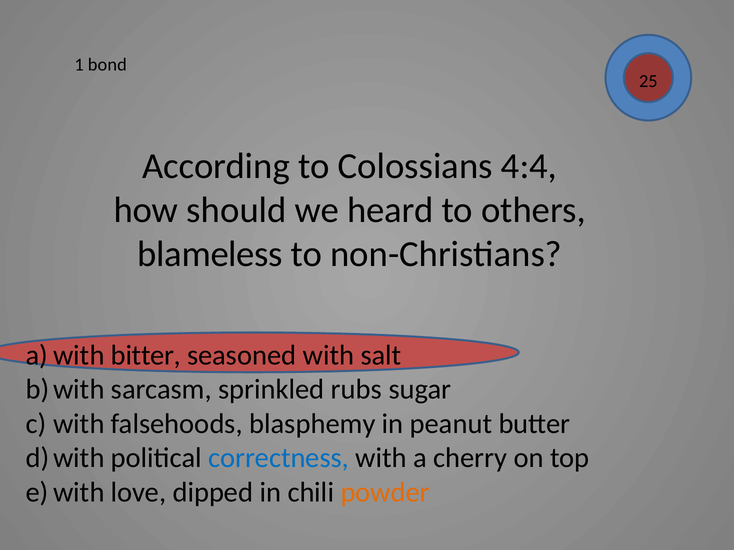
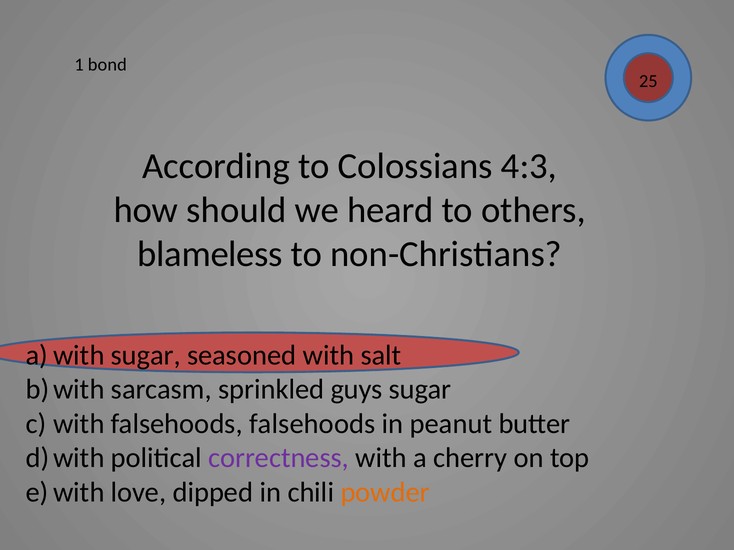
4:4: 4:4 -> 4:3
bitter at (146, 356): bitter -> sugar
rubs: rubs -> guys
falsehoods blasphemy: blasphemy -> falsehoods
correctness colour: blue -> purple
